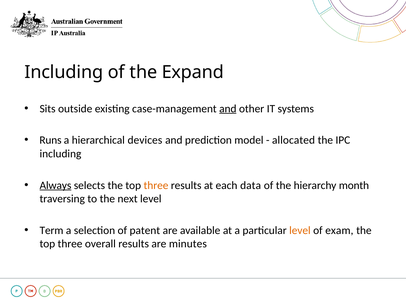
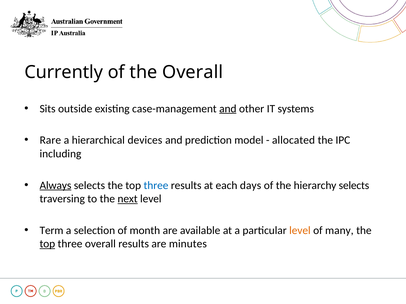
Including at (64, 72): Including -> Currently
the Expand: Expand -> Overall
Runs: Runs -> Rare
three at (156, 186) colour: orange -> blue
data: data -> days
hierarchy month: month -> selects
next underline: none -> present
patent: patent -> month
exam: exam -> many
top at (47, 244) underline: none -> present
